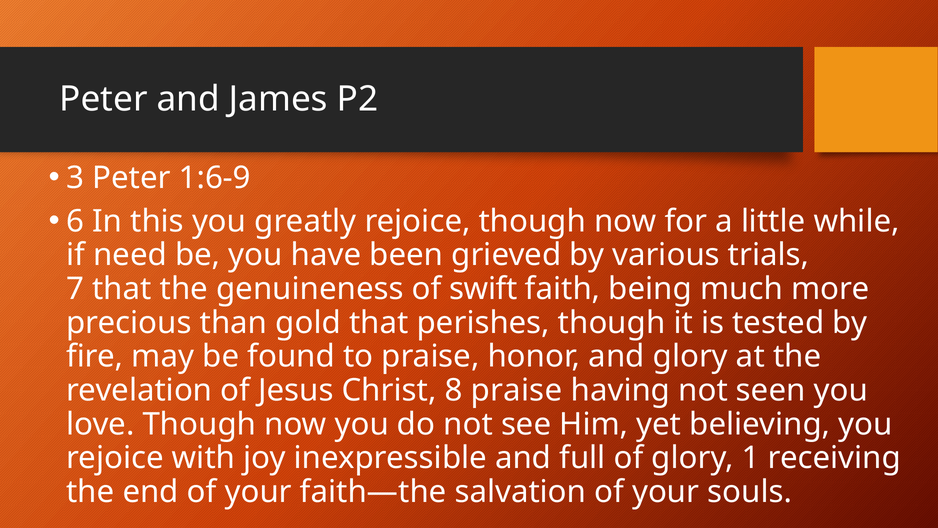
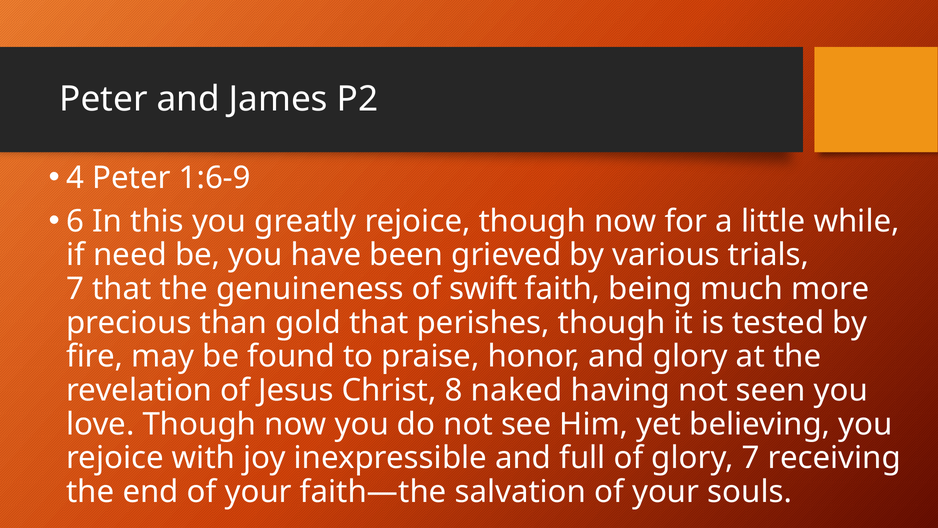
3: 3 -> 4
8 praise: praise -> naked
glory 1: 1 -> 7
